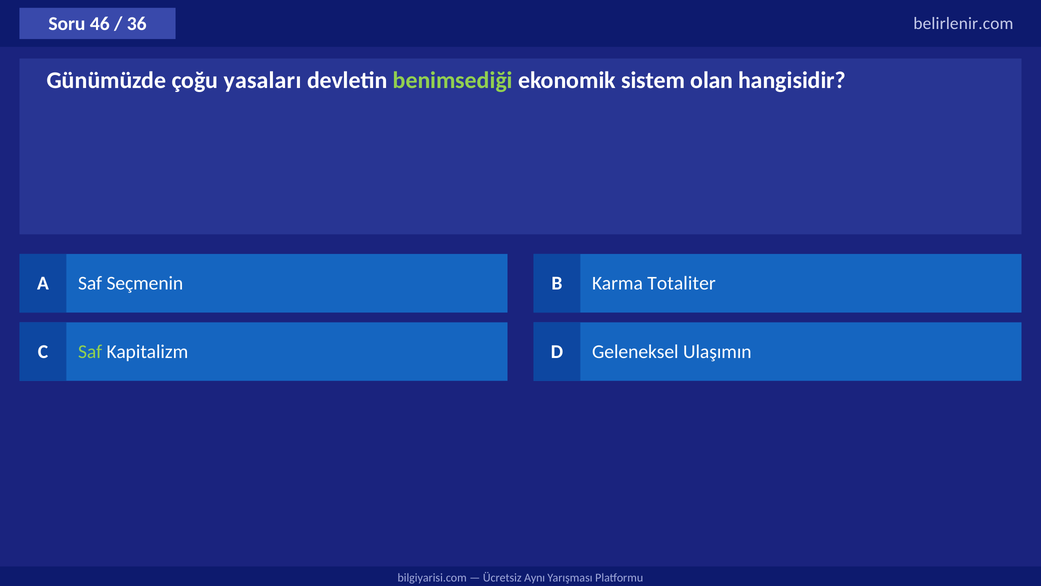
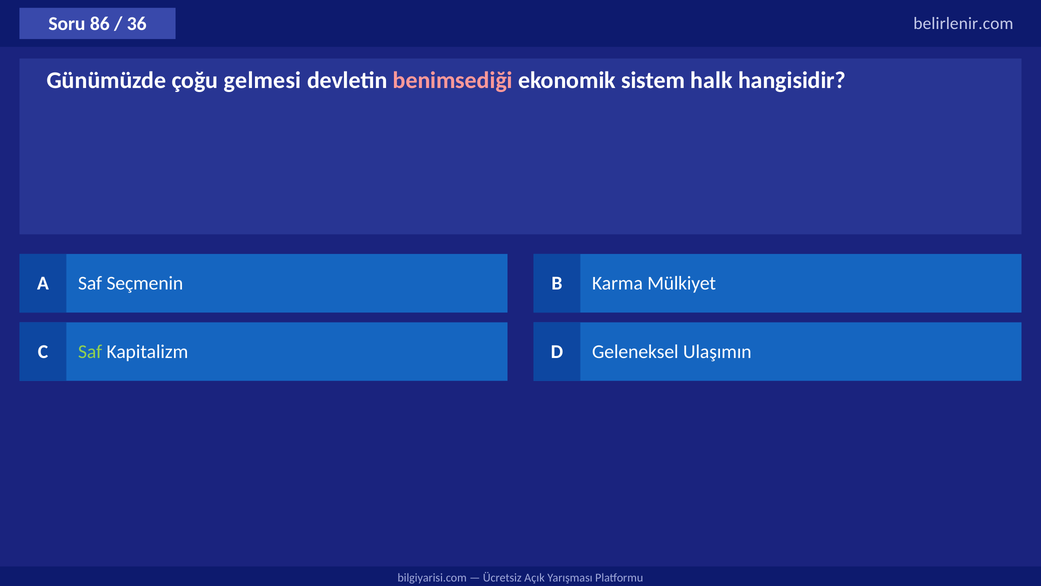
46: 46 -> 86
yasaları: yasaları -> gelmesi
benimsediği colour: light green -> pink
olan: olan -> halk
Totaliter: Totaliter -> Mülkiyet
Aynı: Aynı -> Açık
